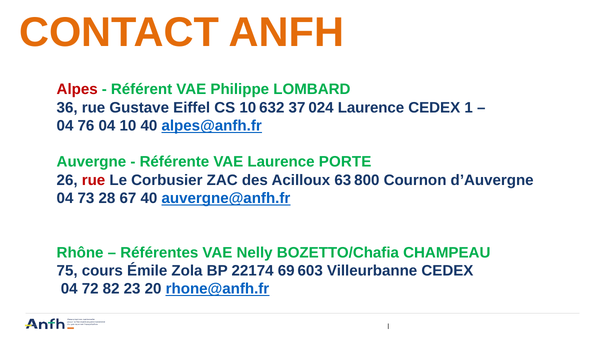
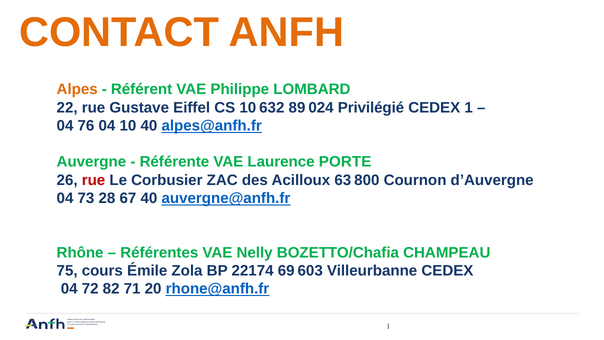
Alpes colour: red -> orange
36: 36 -> 22
37: 37 -> 89
024 Laurence: Laurence -> Privilégié
23: 23 -> 71
